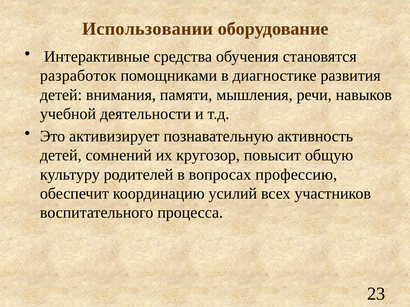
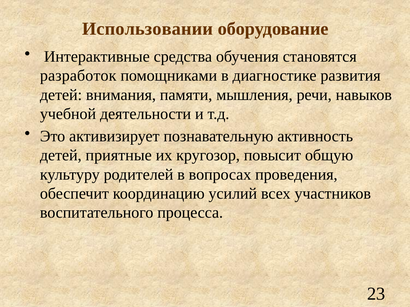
сомнений: сомнений -> приятные
профессию: профессию -> проведения
